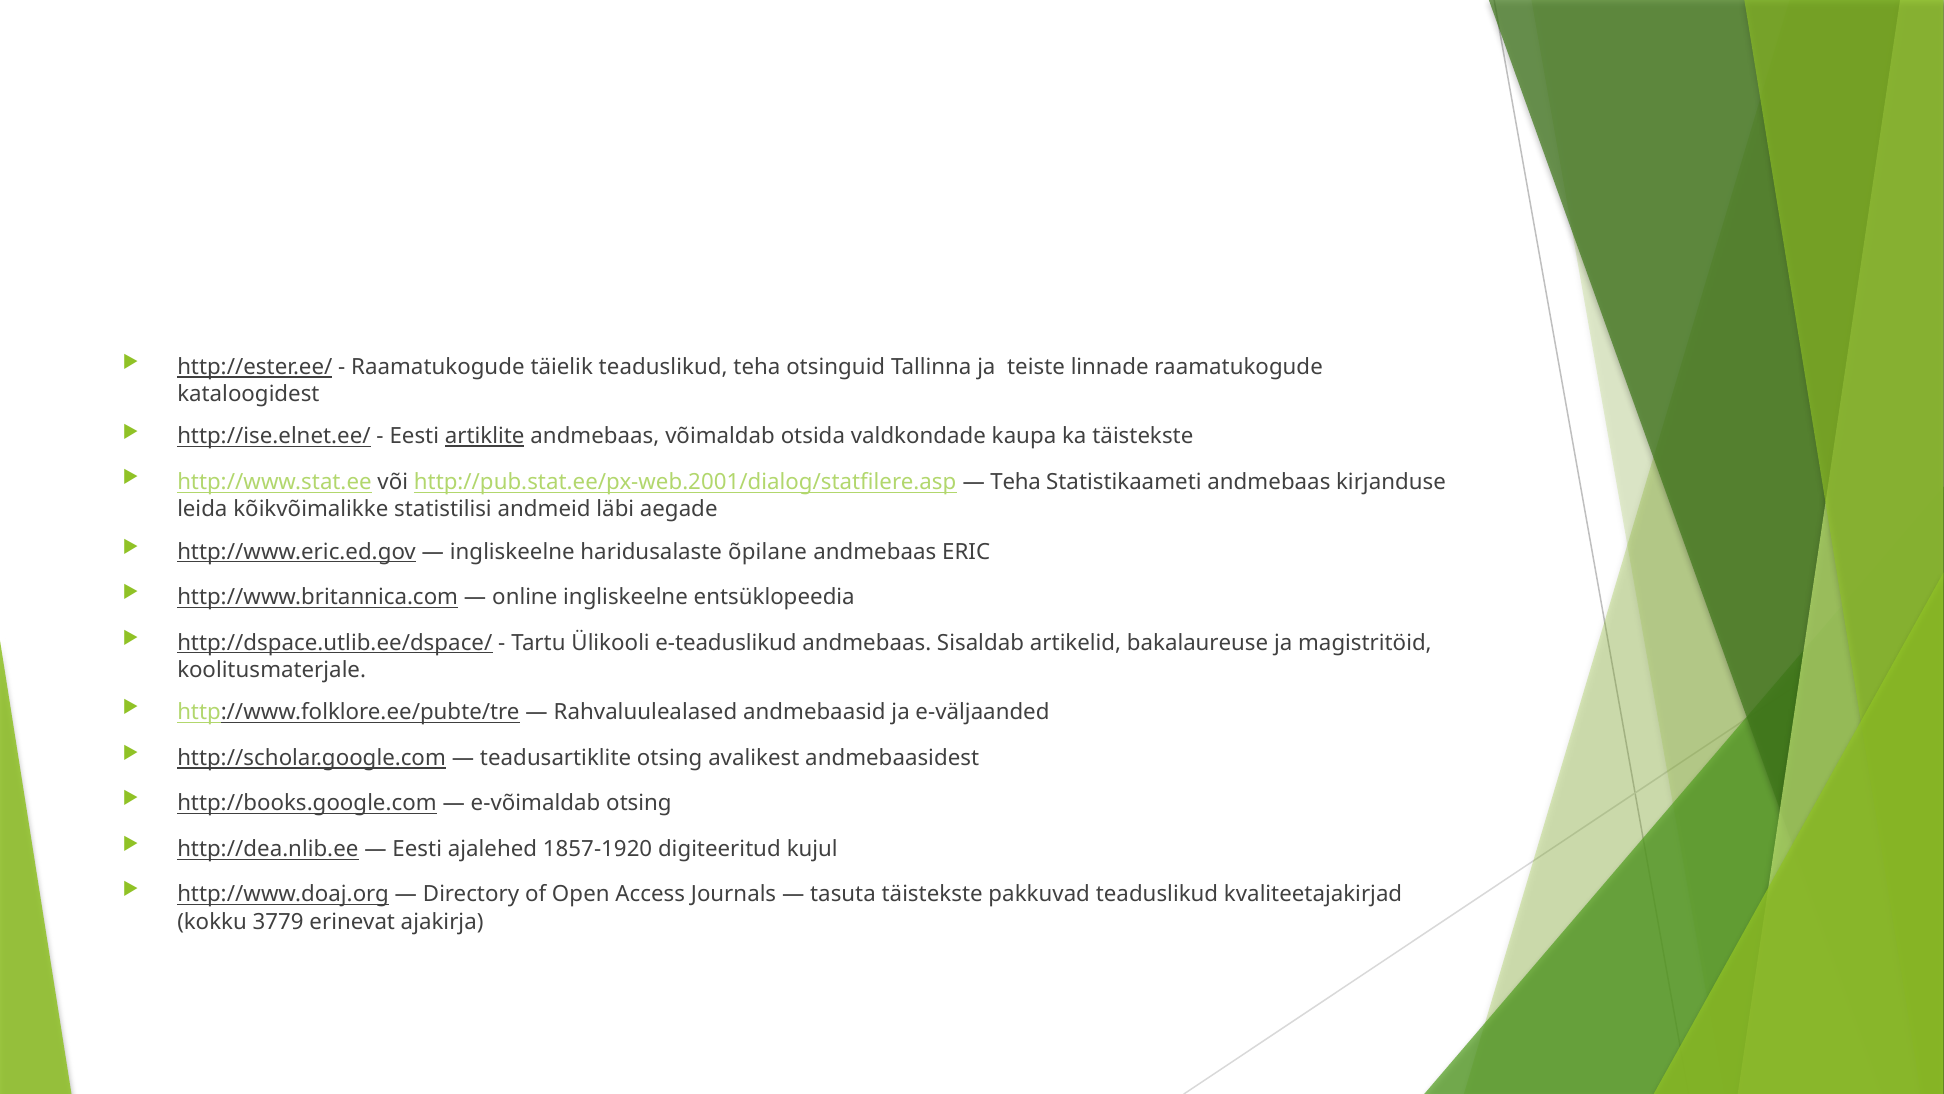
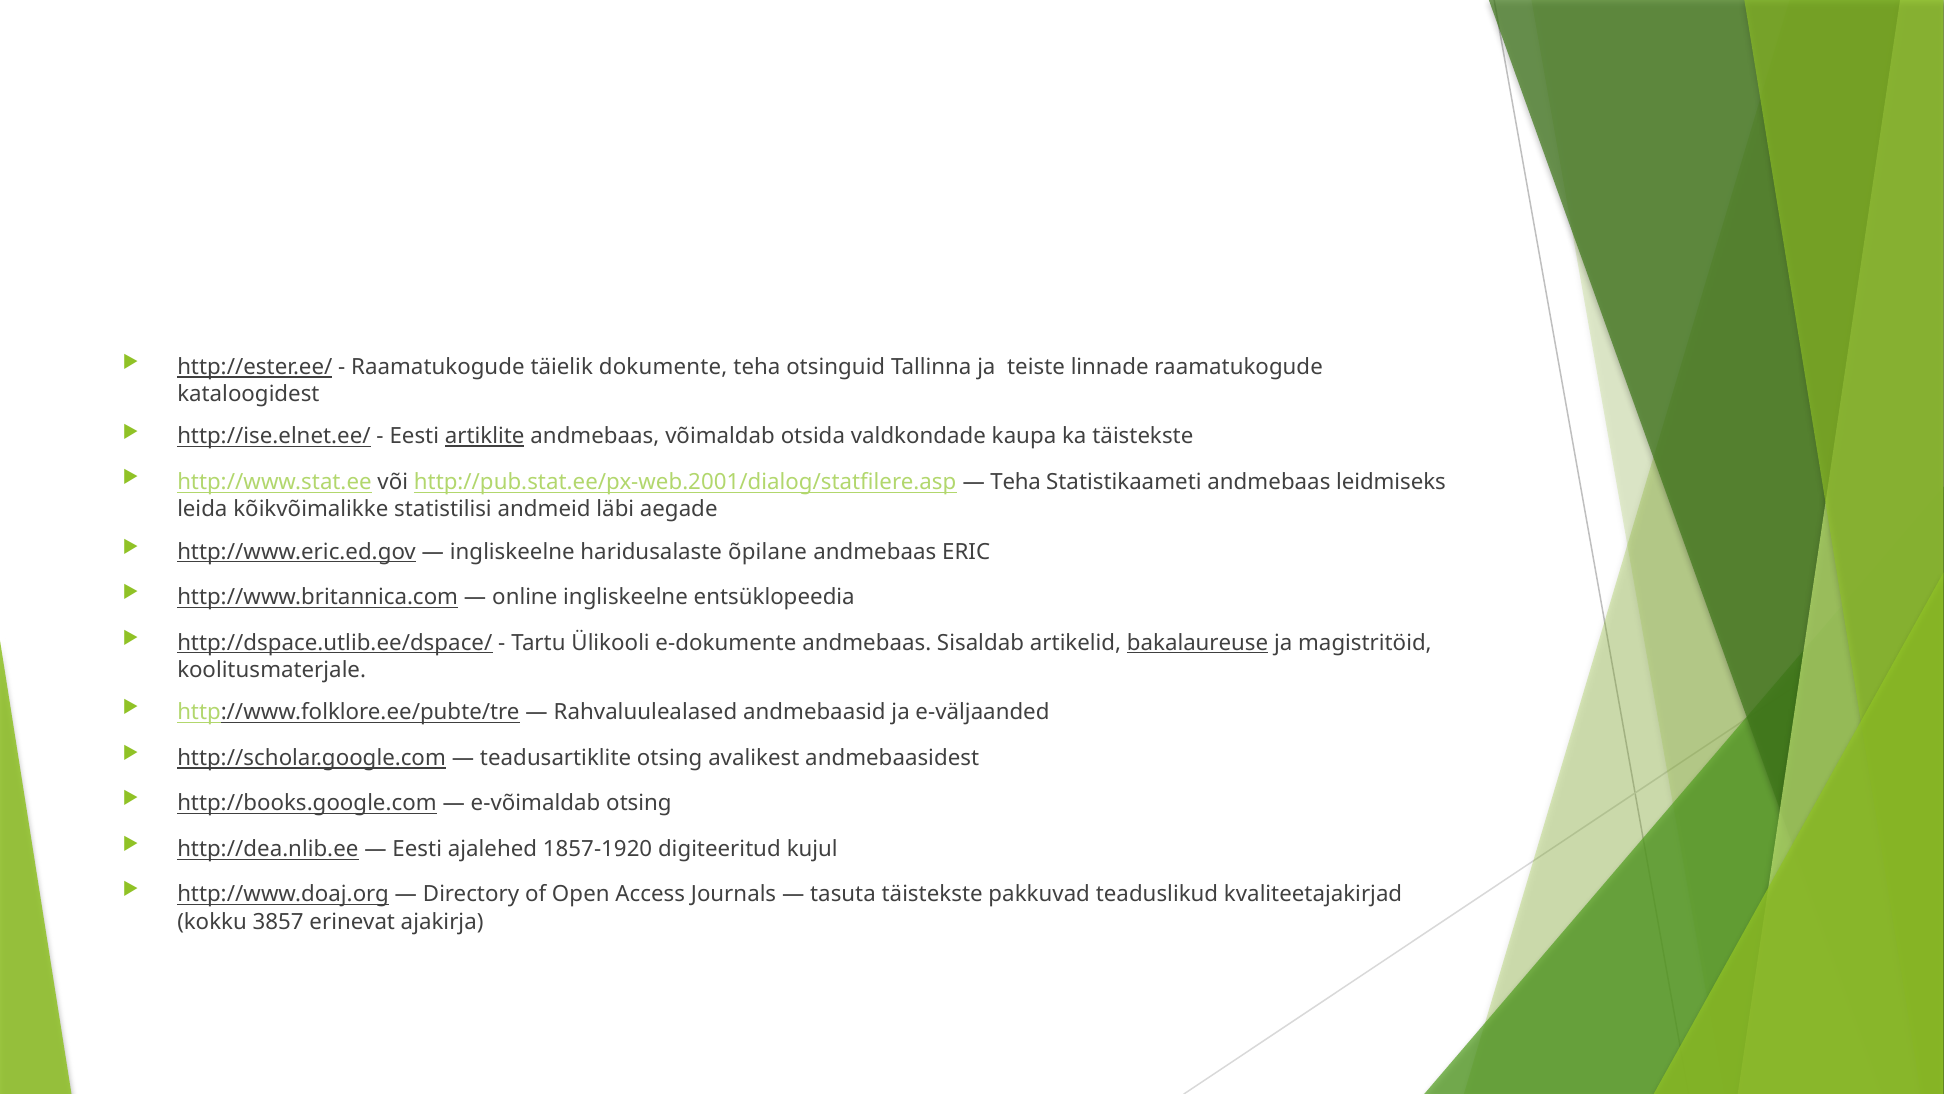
täielik teaduslikud: teaduslikud -> dokumente
kirjanduse: kirjanduse -> leidmiseks
e-teaduslikud: e-teaduslikud -> e-dokumente
bakalaureuse underline: none -> present
3779: 3779 -> 3857
